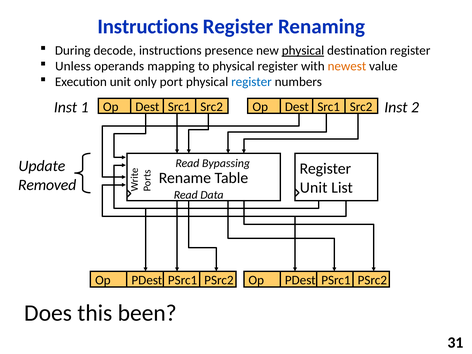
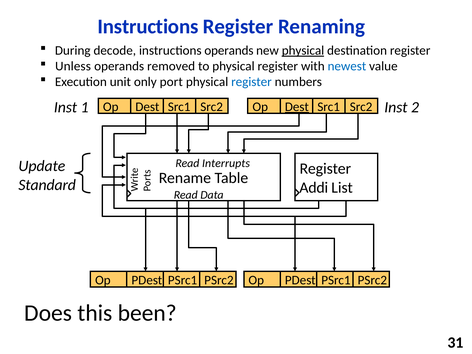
instructions presence: presence -> operands
mapping: mapping -> removed
newest colour: orange -> blue
Dest at (297, 107) underline: none -> present
Bypassing: Bypassing -> Interrupts
Removed: Removed -> Standard
Unit at (314, 188): Unit -> Addi
